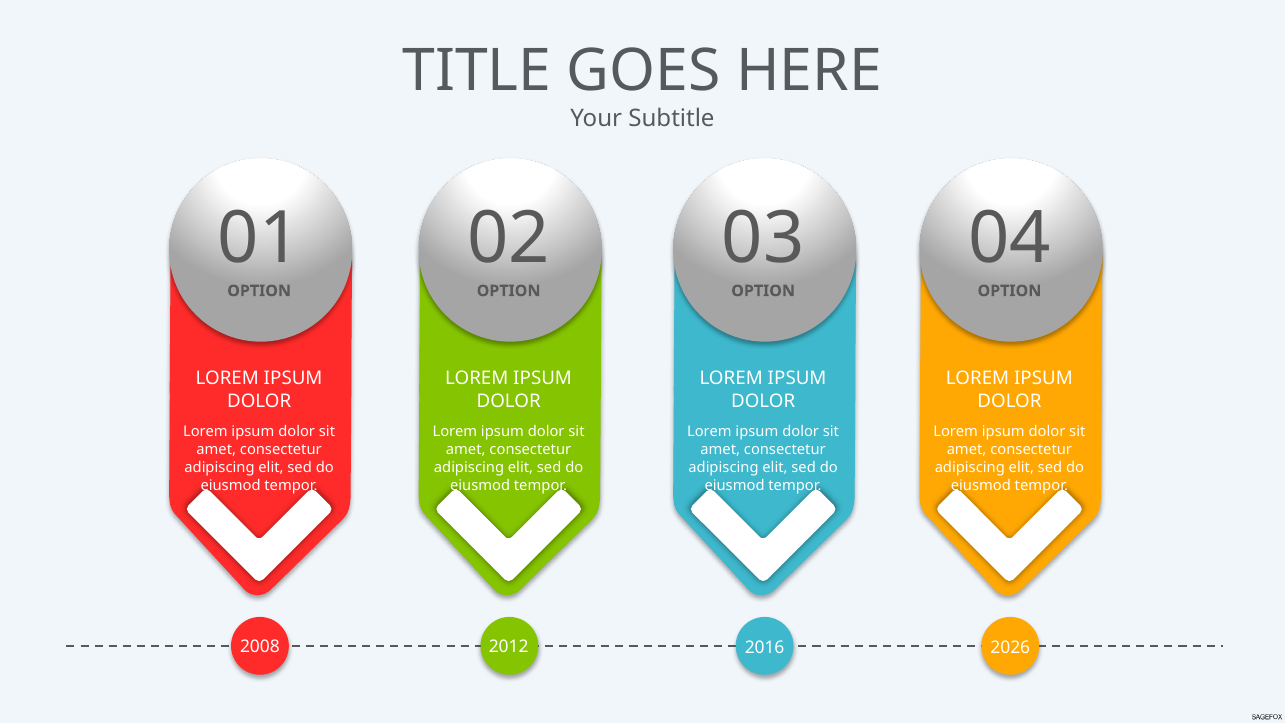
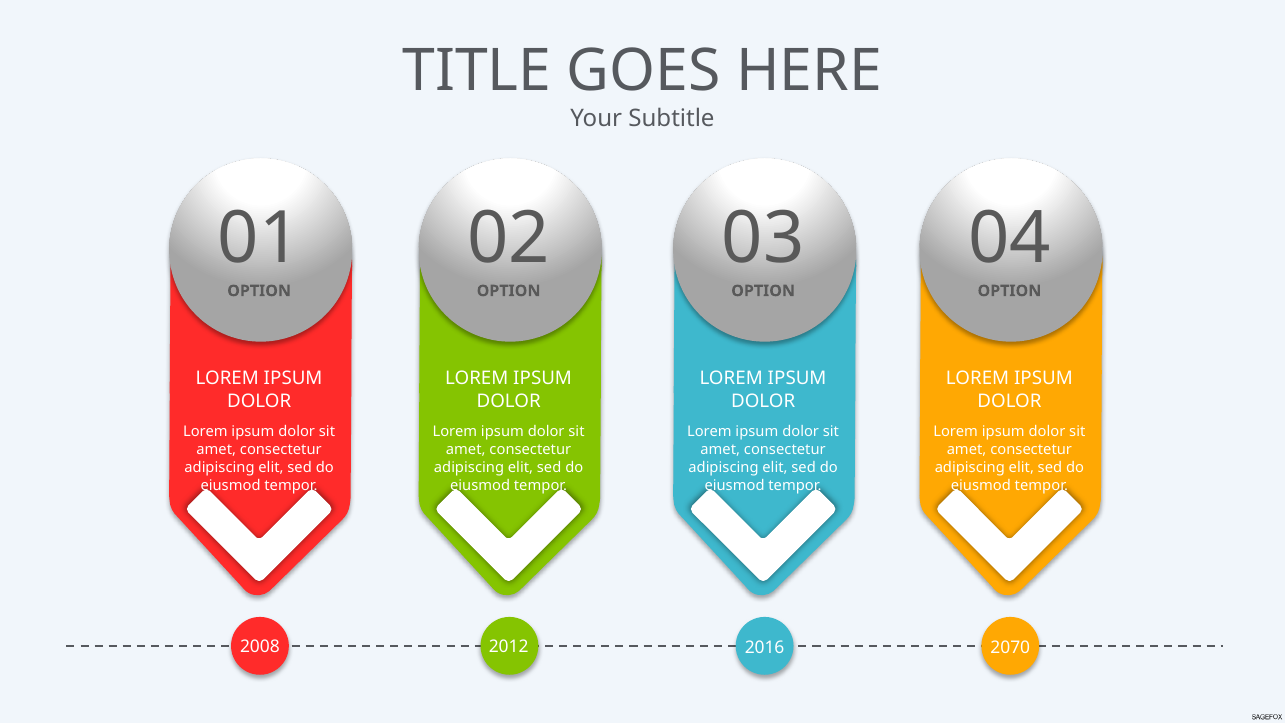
2026: 2026 -> 2070
